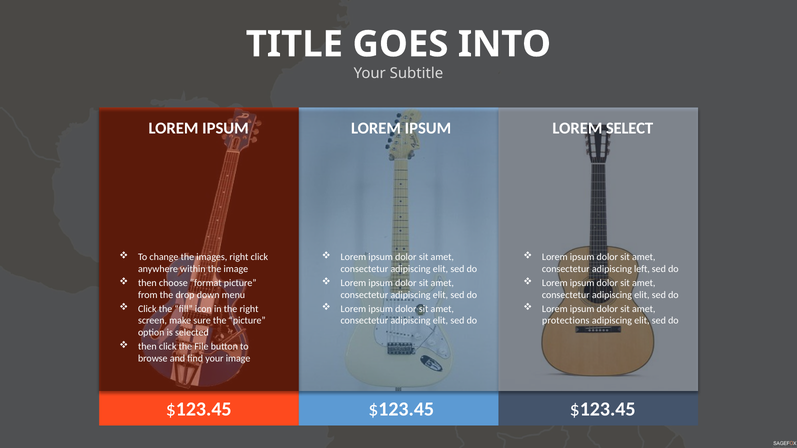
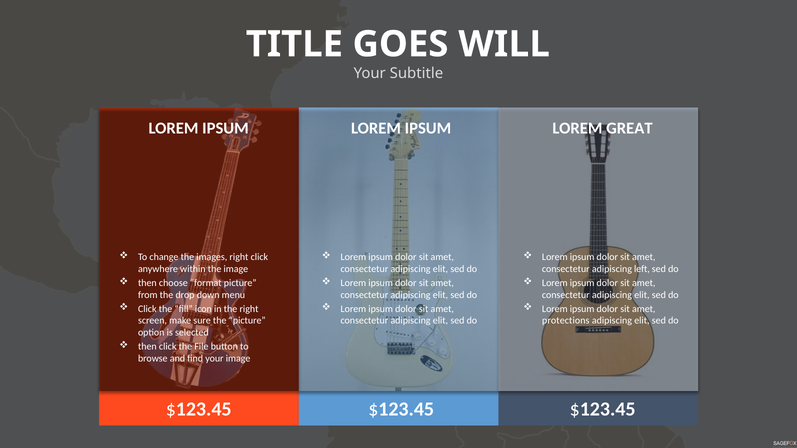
INTO: INTO -> WILL
SELECT: SELECT -> GREAT
